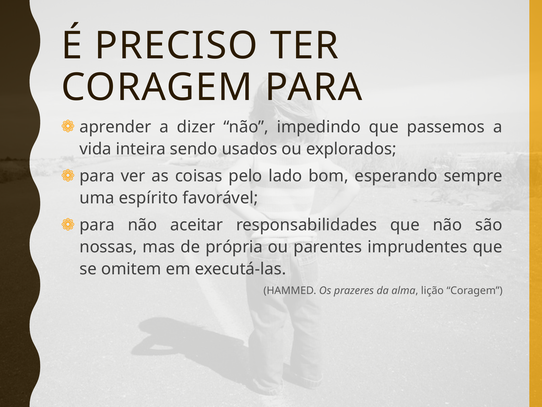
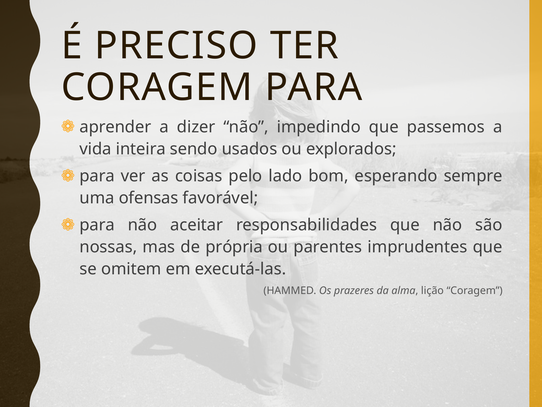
espírito: espírito -> ofensas
